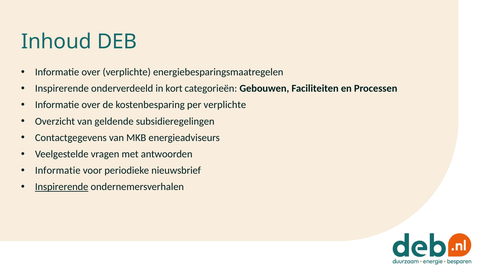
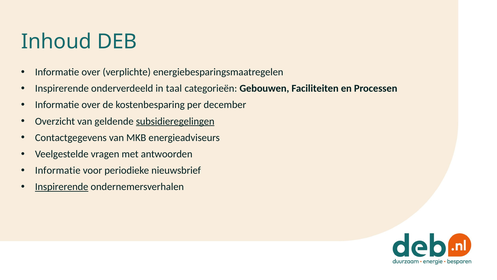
kort: kort -> taal
per verplichte: verplichte -> december
subsidieregelingen underline: none -> present
